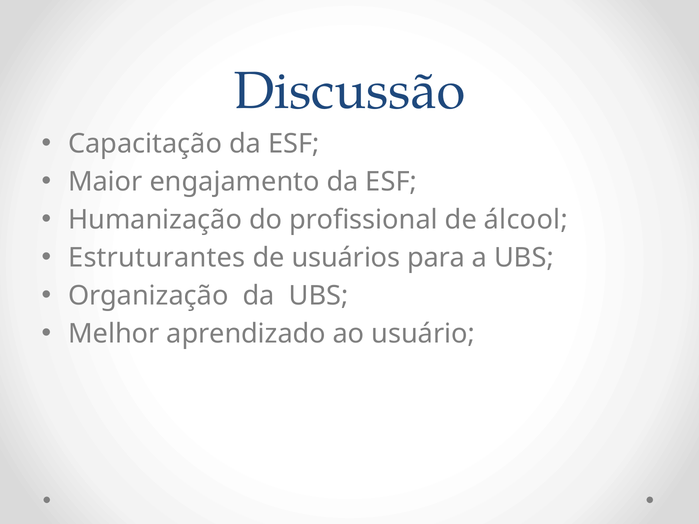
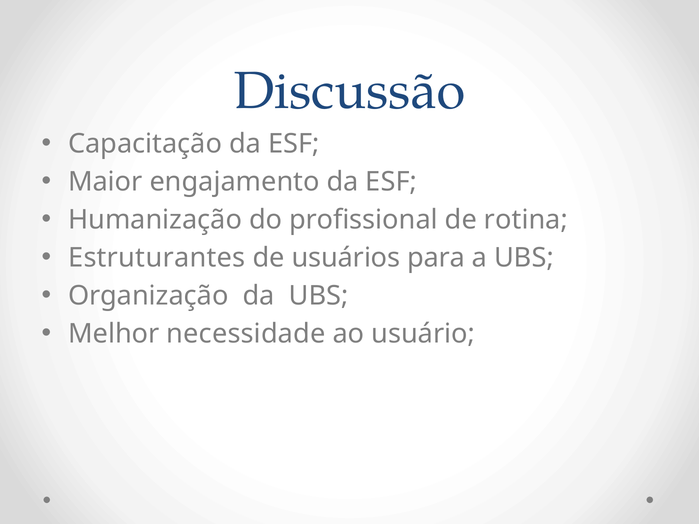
álcool: álcool -> rotina
aprendizado: aprendizado -> necessidade
